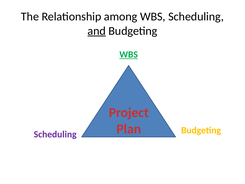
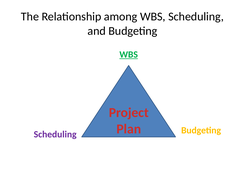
and underline: present -> none
